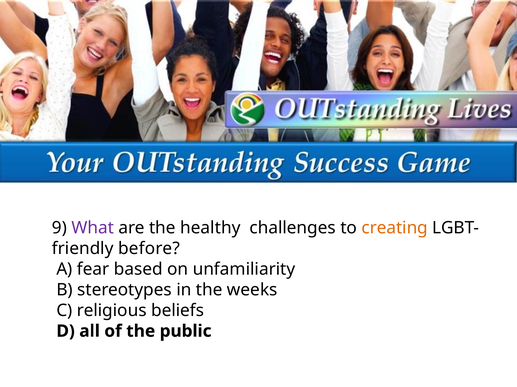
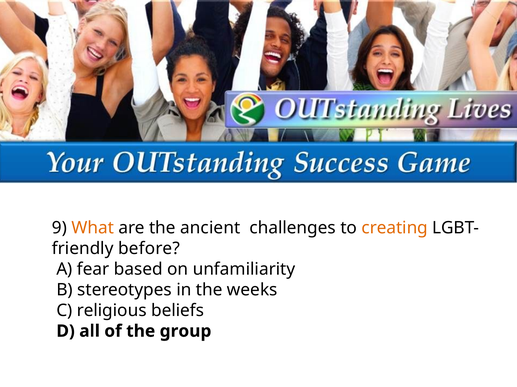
What colour: purple -> orange
healthy: healthy -> ancient
public: public -> group
